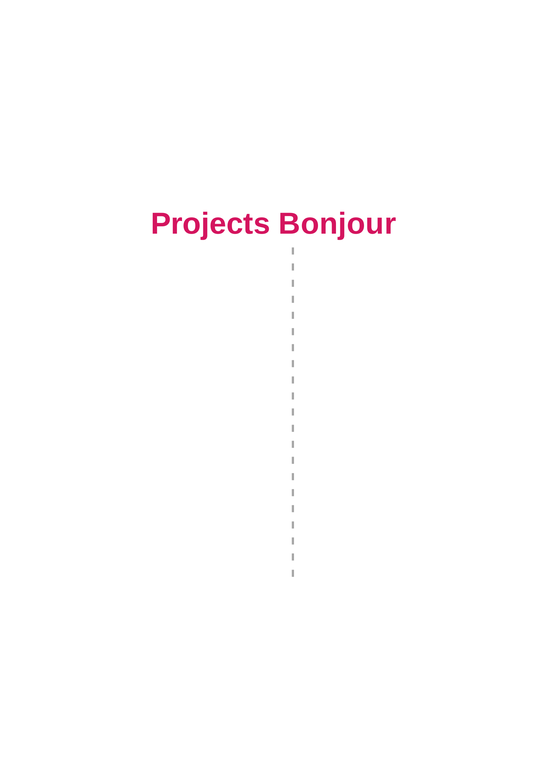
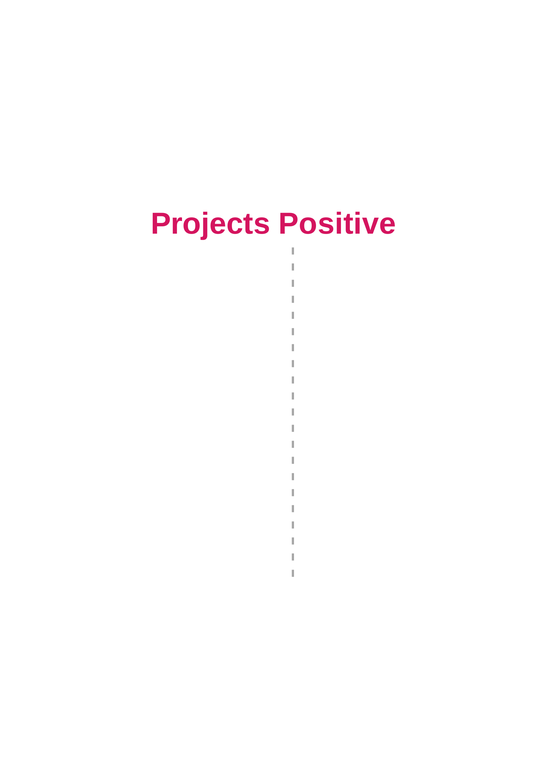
Bonjour: Bonjour -> Positive
